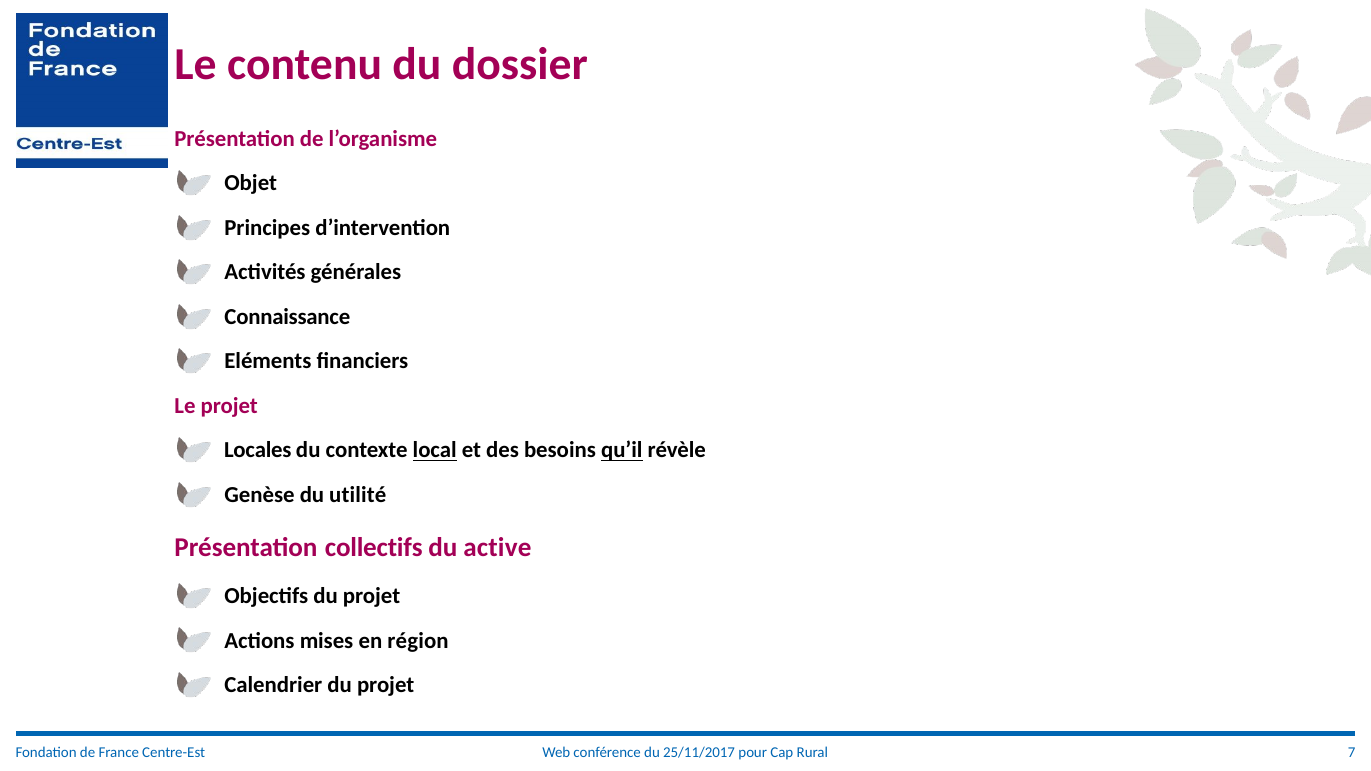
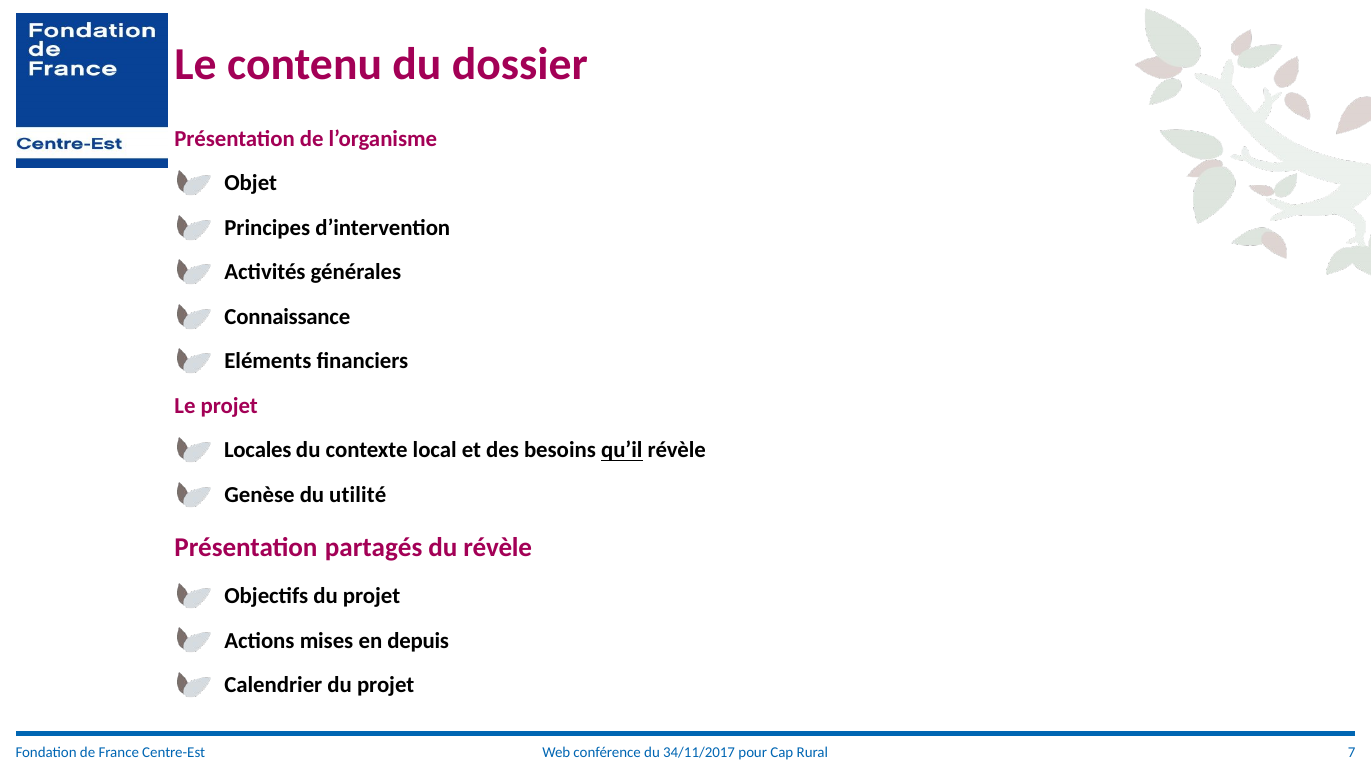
local underline: present -> none
collectifs: collectifs -> partagés
du active: active -> révèle
région: région -> depuis
25/11/2017: 25/11/2017 -> 34/11/2017
